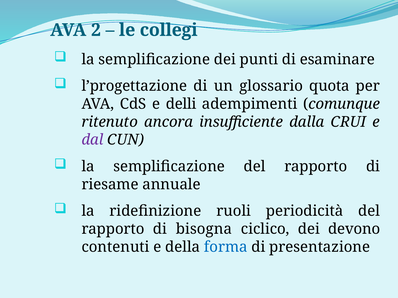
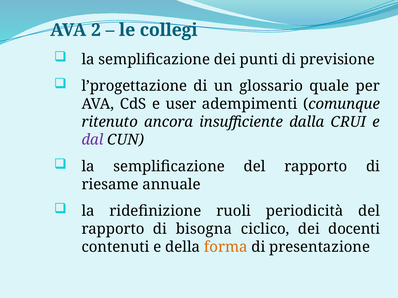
esaminare: esaminare -> previsione
quota: quota -> quale
delli: delli -> user
devono: devono -> docenti
forma colour: blue -> orange
